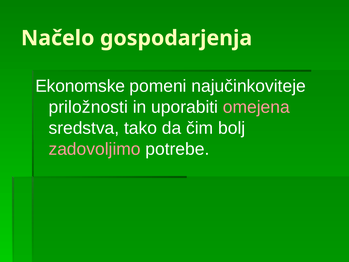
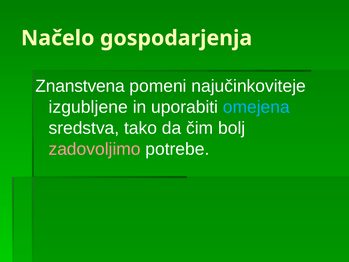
Ekonomske: Ekonomske -> Znanstvena
priložnosti: priložnosti -> izgubljene
omejena colour: pink -> light blue
